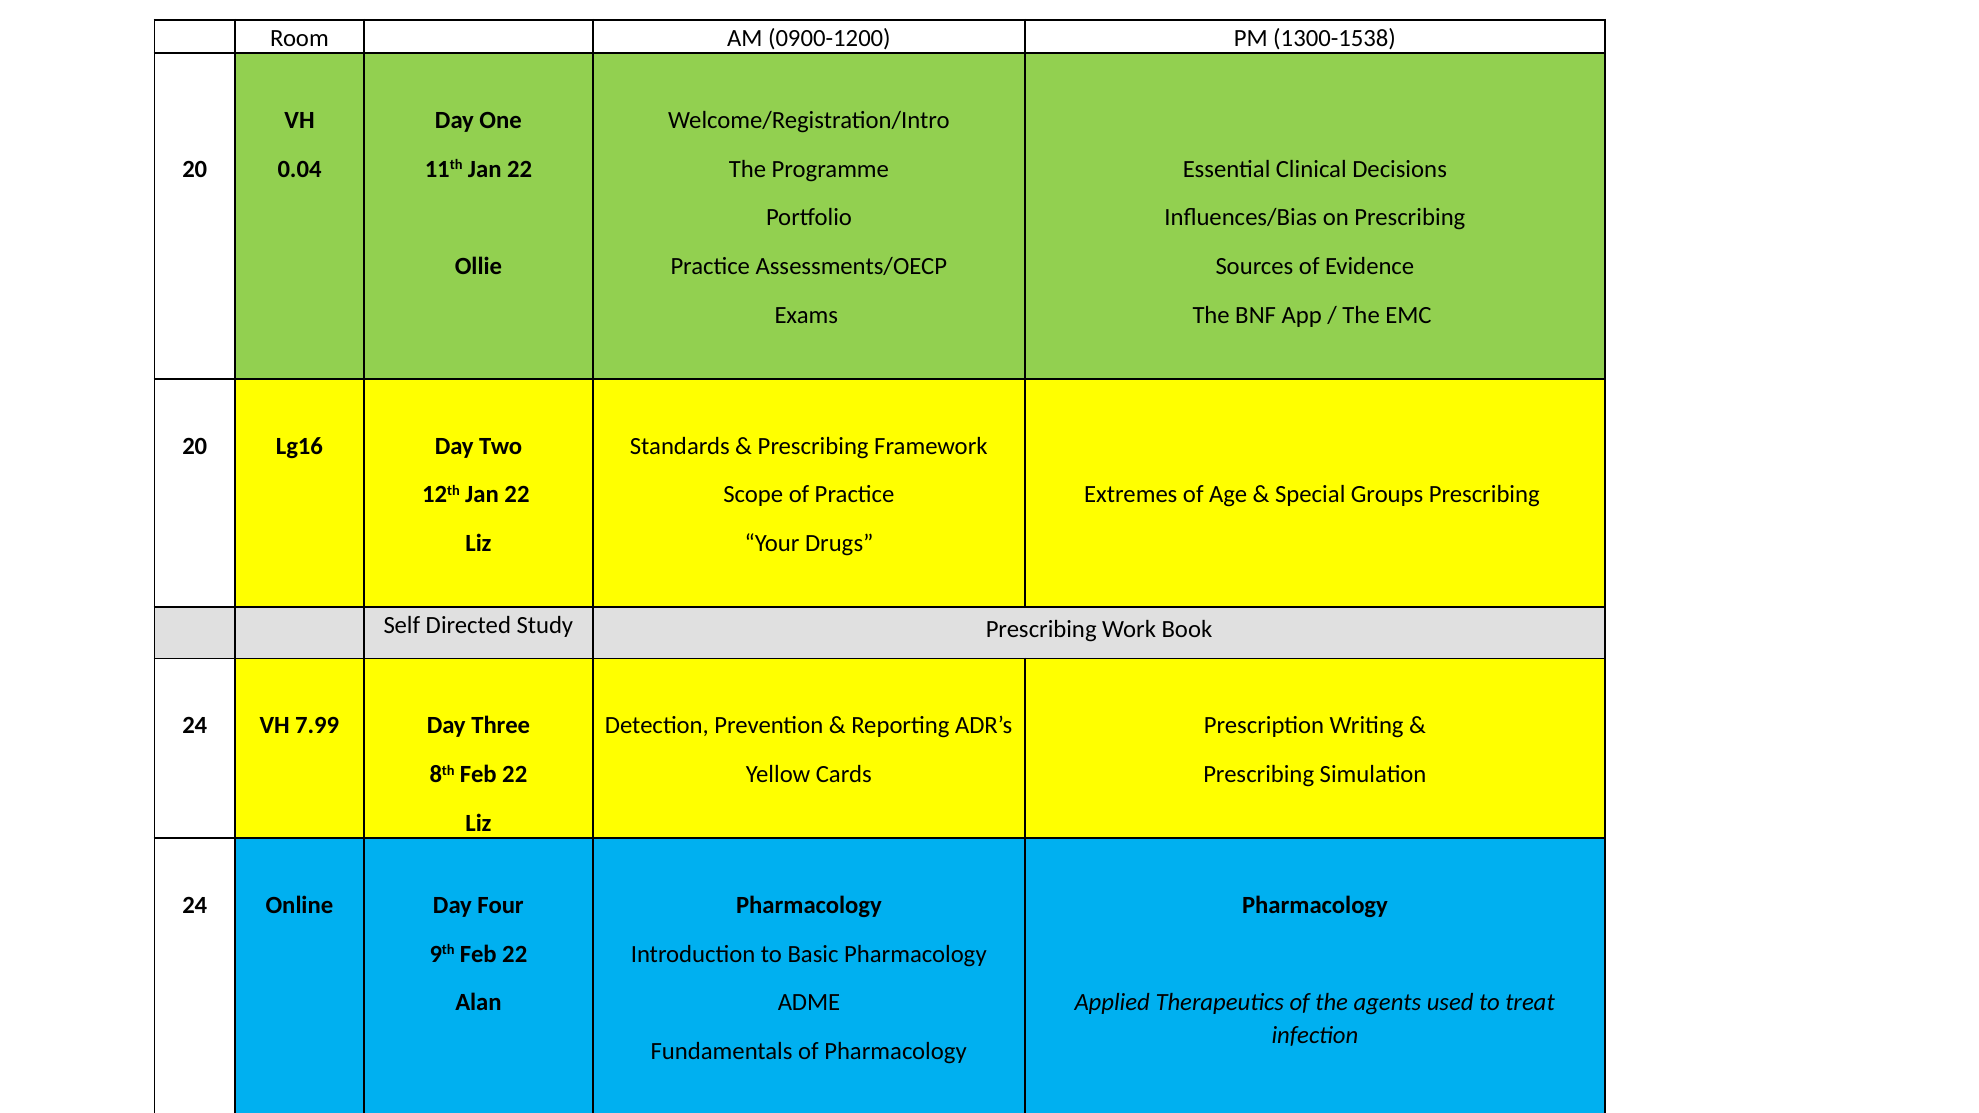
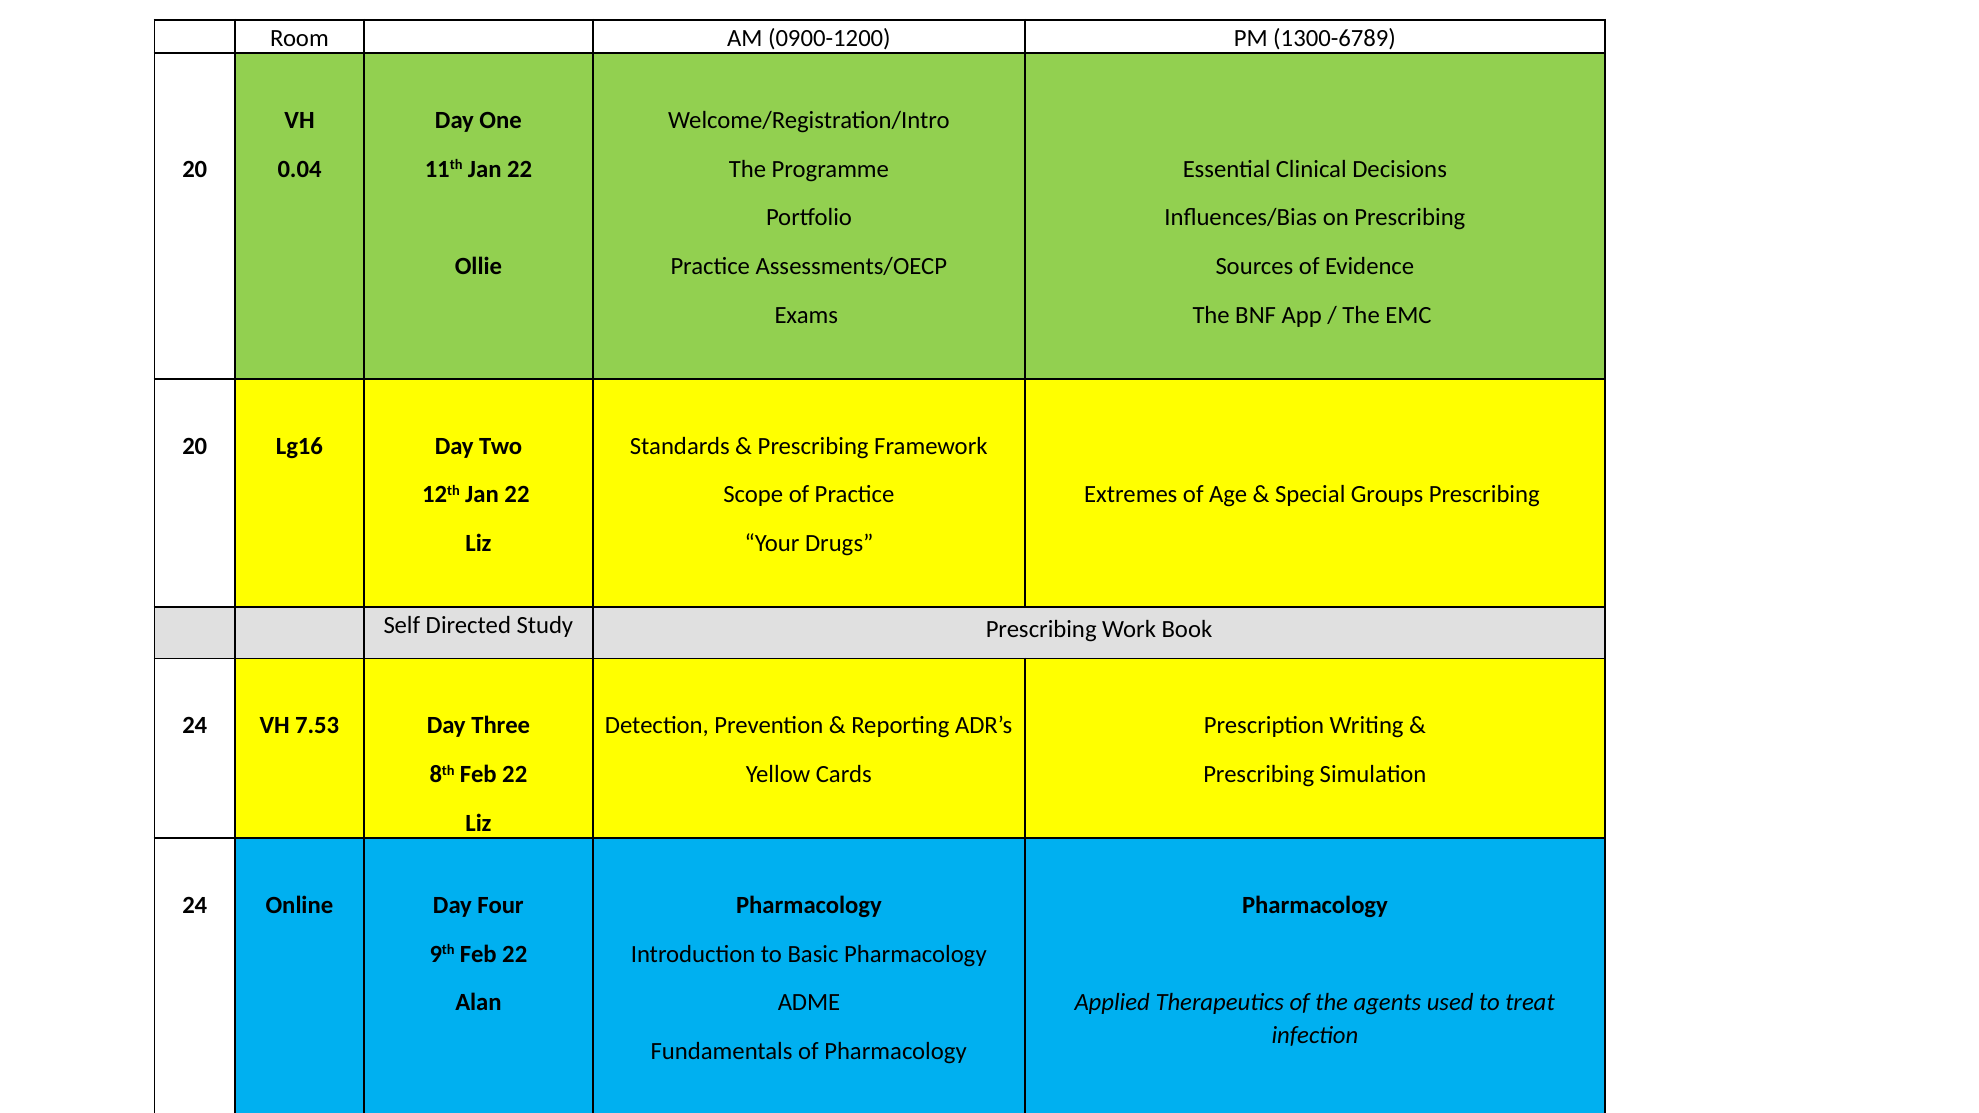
1300-1538: 1300-1538 -> 1300-6789
7.99: 7.99 -> 7.53
